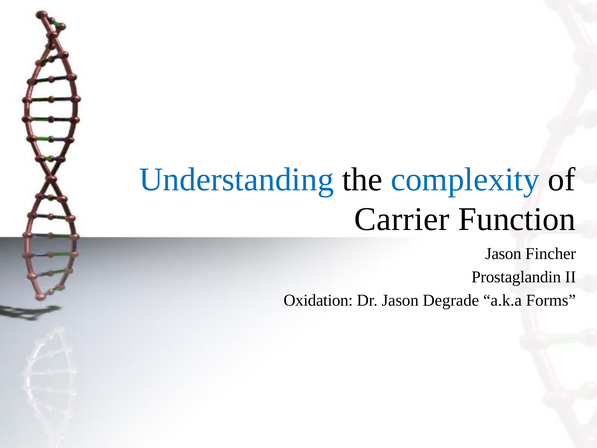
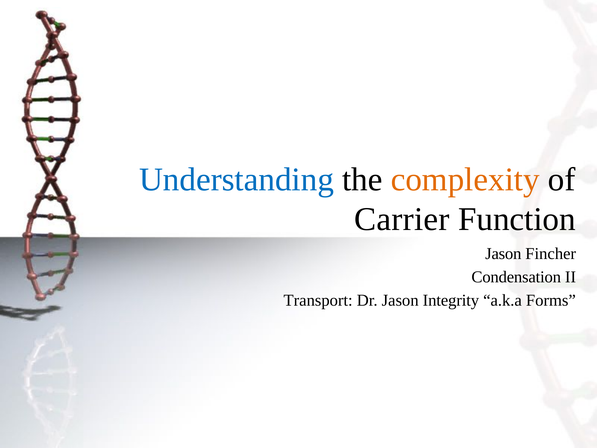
complexity colour: blue -> orange
Prostaglandin: Prostaglandin -> Condensation
Oxidation: Oxidation -> Transport
Degrade: Degrade -> Integrity
